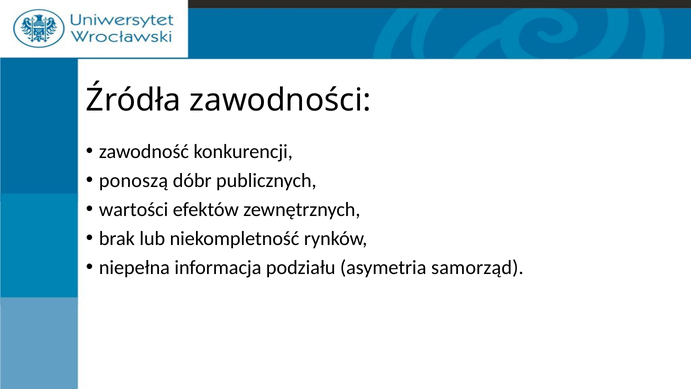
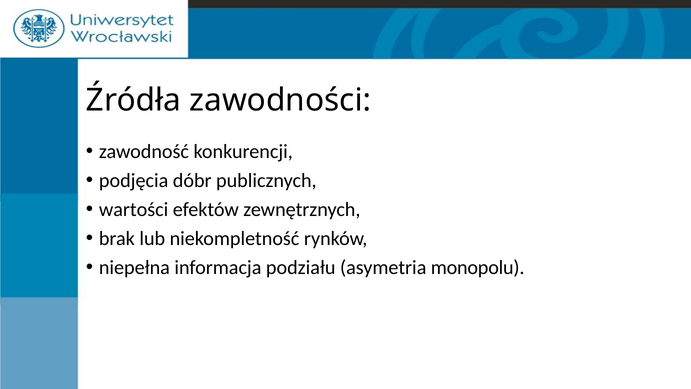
ponoszą: ponoszą -> podjęcia
samorząd: samorząd -> monopolu
